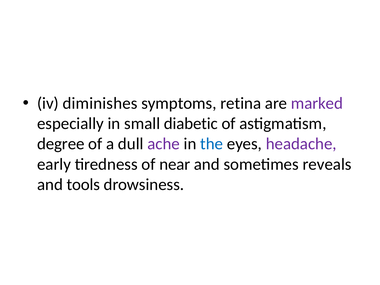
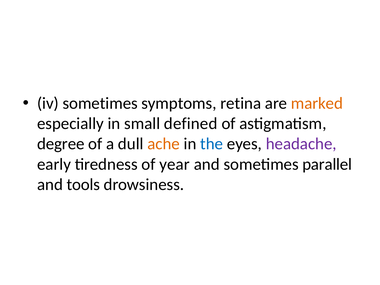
iv diminishes: diminishes -> sometimes
marked colour: purple -> orange
diabetic: diabetic -> defined
ache colour: purple -> orange
near: near -> year
reveals: reveals -> parallel
